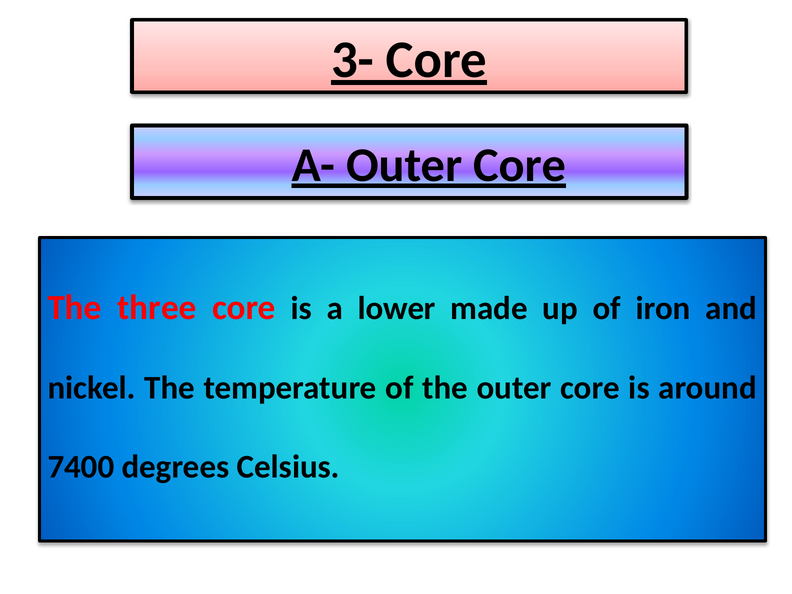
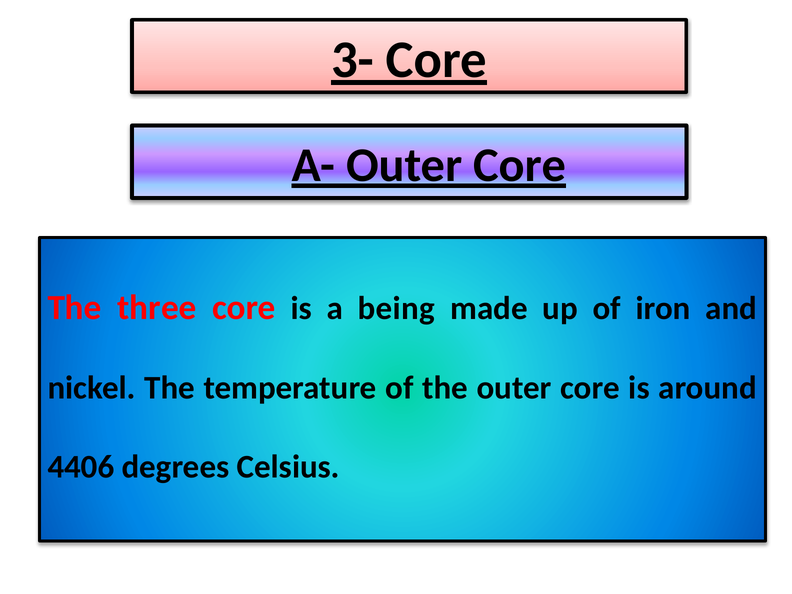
lower: lower -> being
7400: 7400 -> 4406
